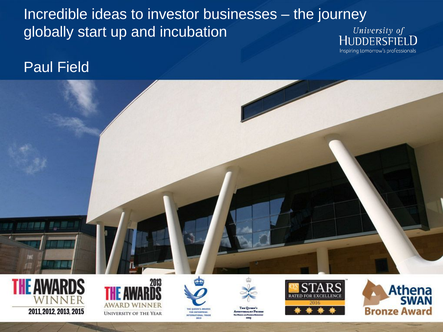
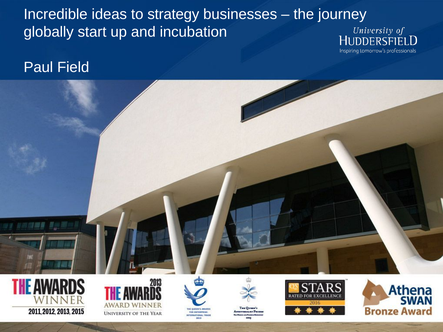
investor: investor -> strategy
